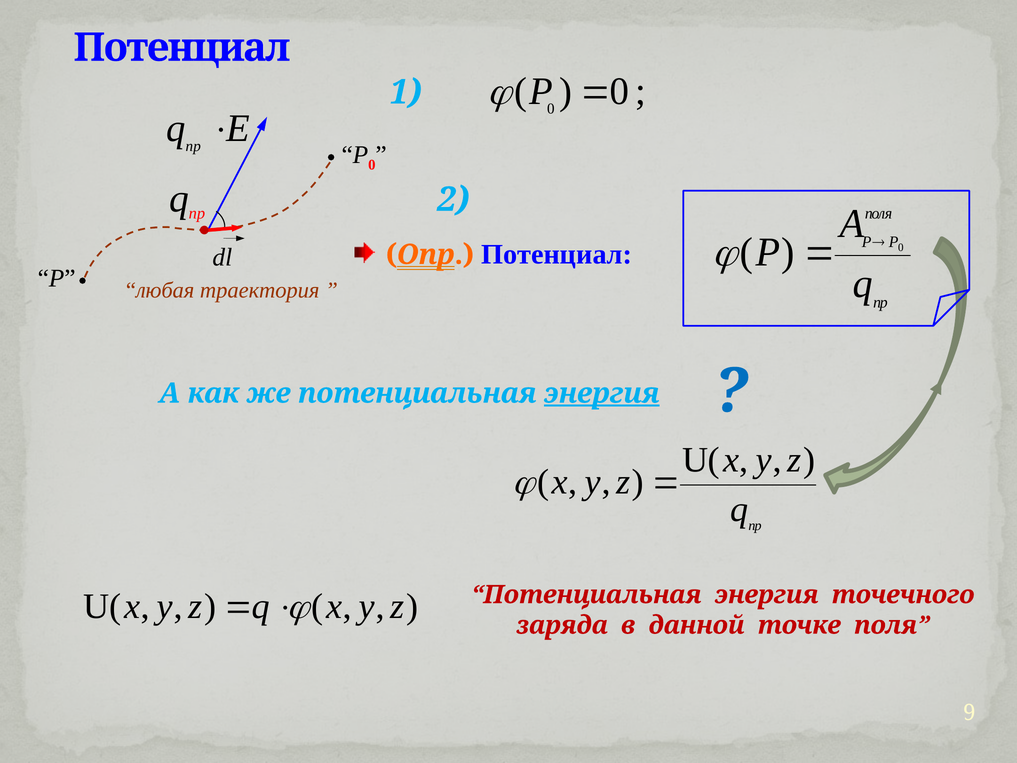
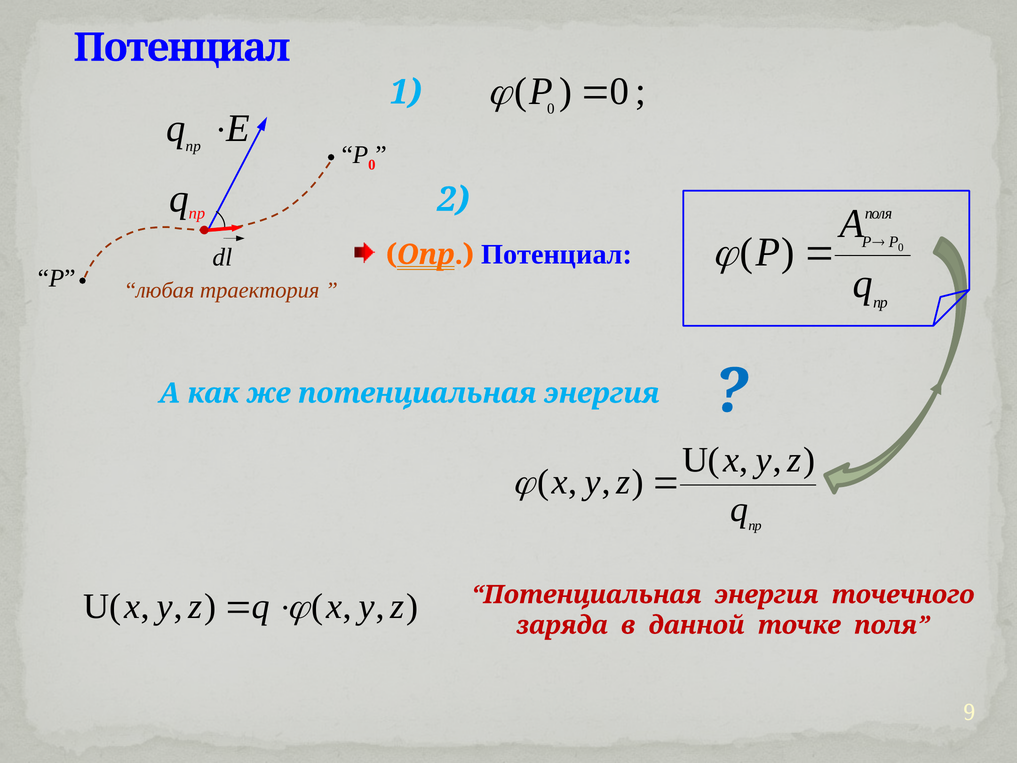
энергия at (602, 393) underline: present -> none
